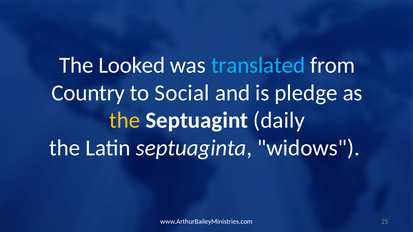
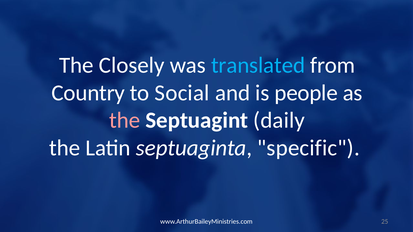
Looked: Looked -> Closely
pledge: pledge -> people
the at (125, 121) colour: yellow -> pink
widows: widows -> specific
